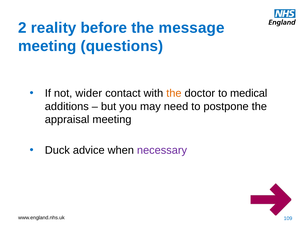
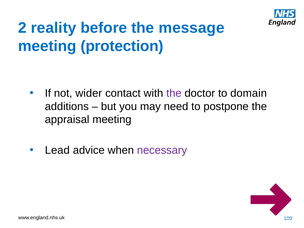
questions: questions -> protection
the at (174, 93) colour: orange -> purple
medical: medical -> domain
Duck: Duck -> Lead
